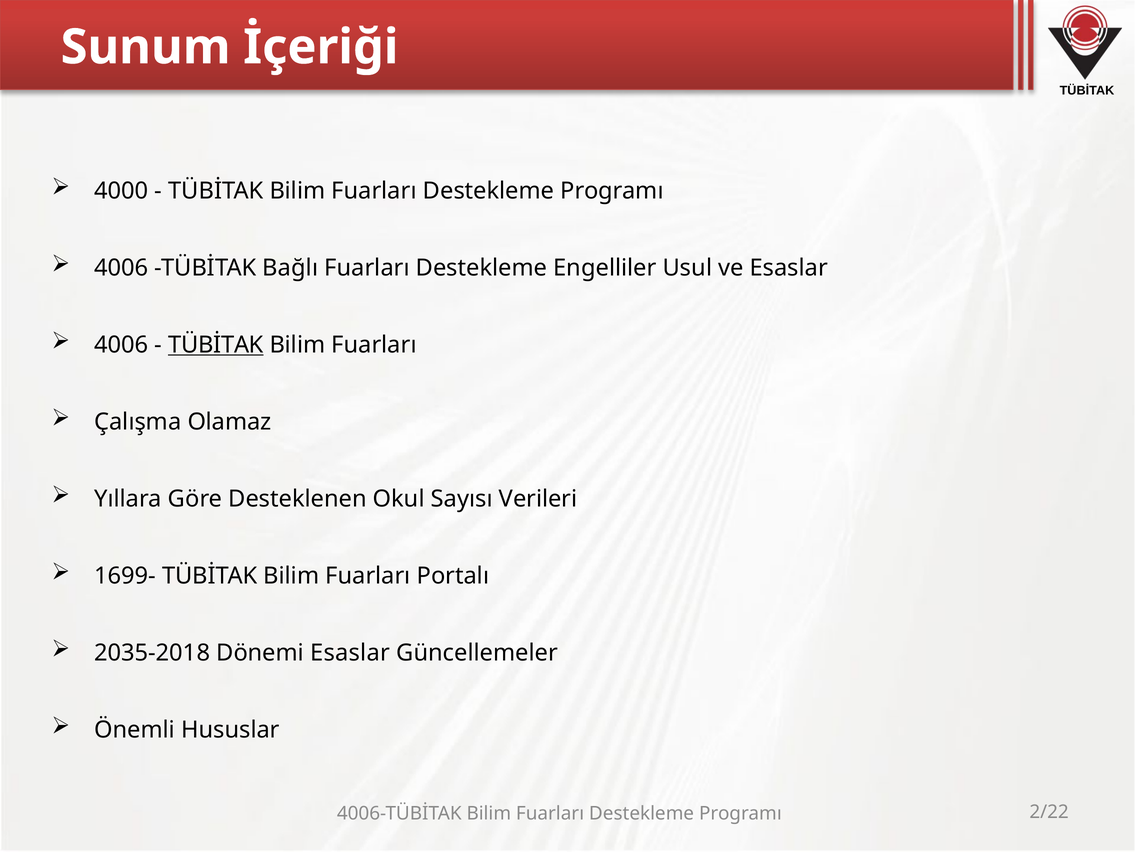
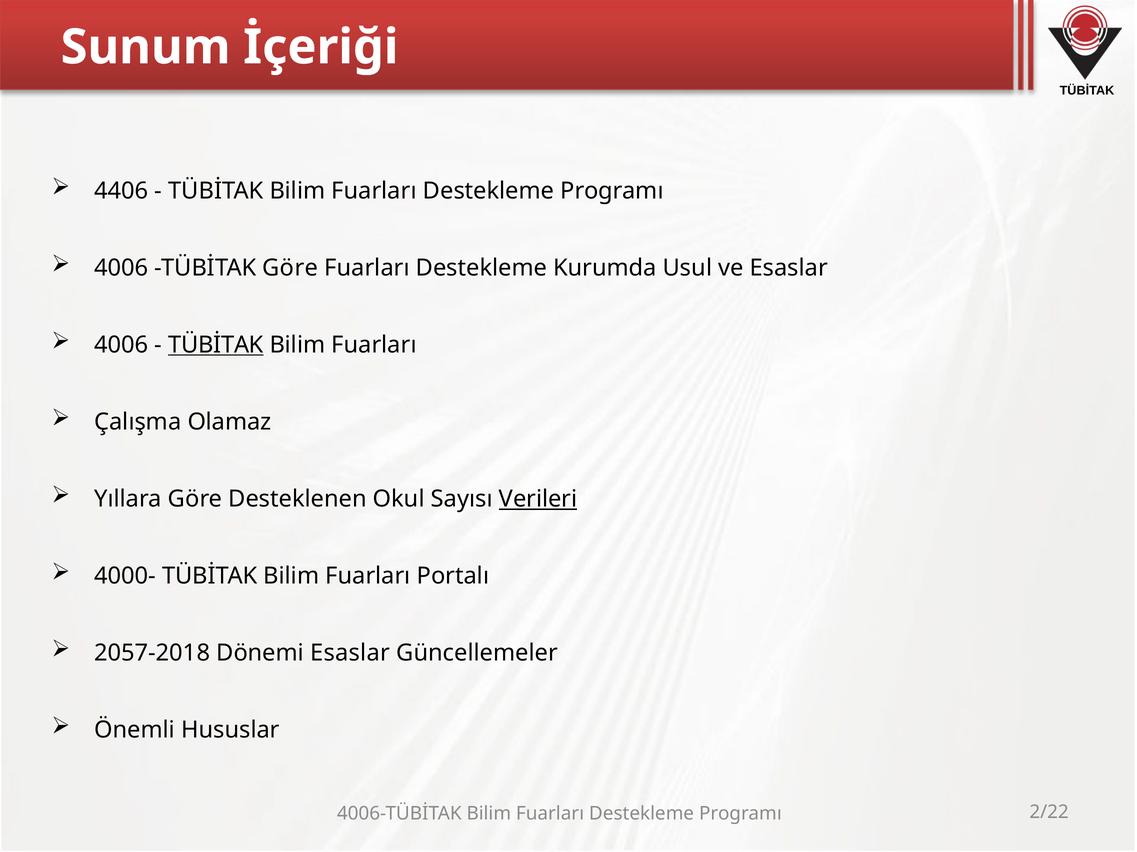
4000: 4000 -> 4406
TÜBİTAK Bağlı: Bağlı -> Göre
Engelliler: Engelliler -> Kurumda
Verileri underline: none -> present
1699-: 1699- -> 4000-
2035-2018: 2035-2018 -> 2057-2018
